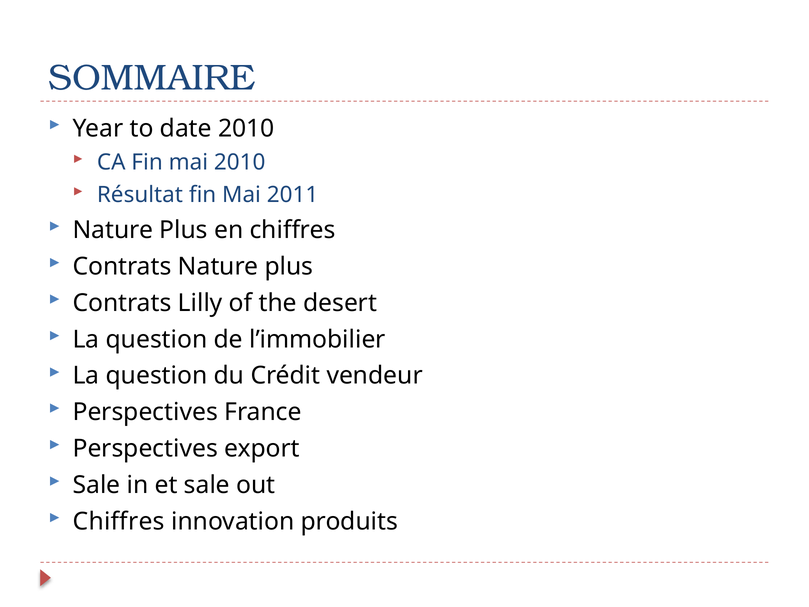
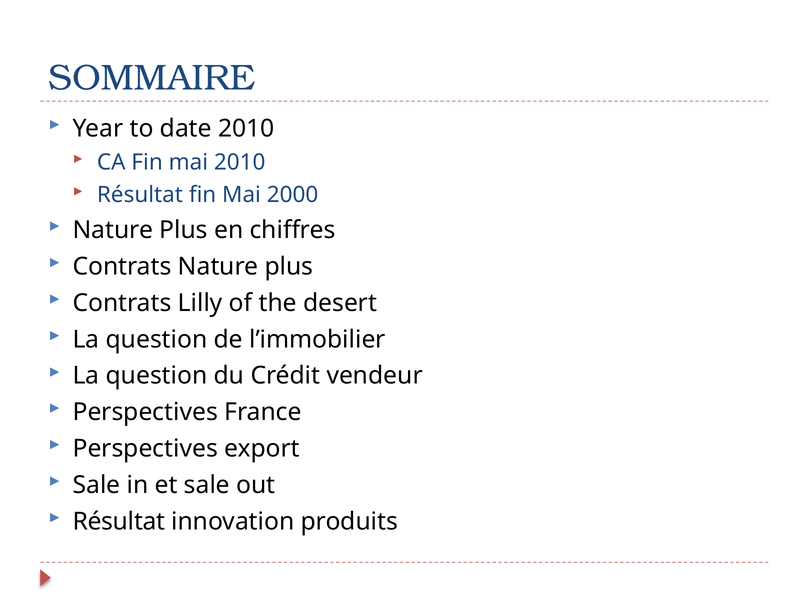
2011: 2011 -> 2000
Chiffres at (119, 521): Chiffres -> Résultat
